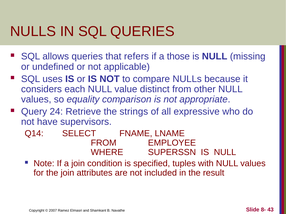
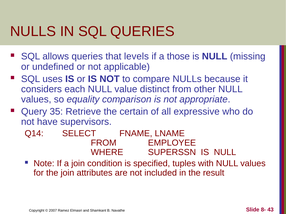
refers: refers -> levels
24: 24 -> 35
strings: strings -> certain
